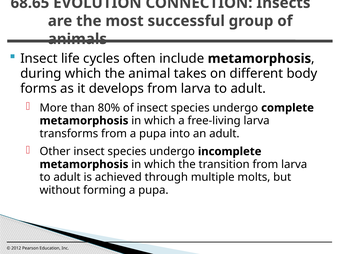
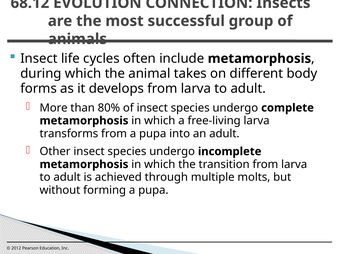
68.65: 68.65 -> 68.12
